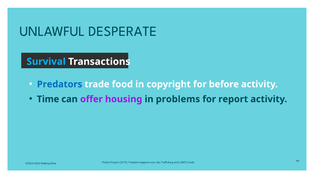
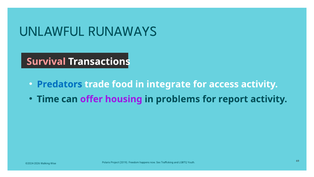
DESPERATE: DESPERATE -> RUNAWAYS
Survival colour: light blue -> pink
copyright: copyright -> integrate
before: before -> access
